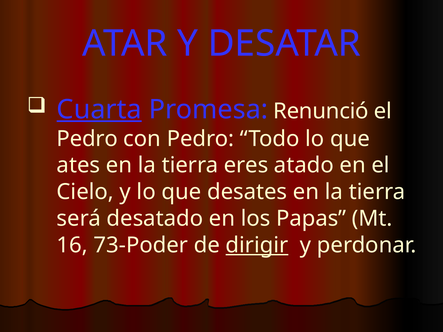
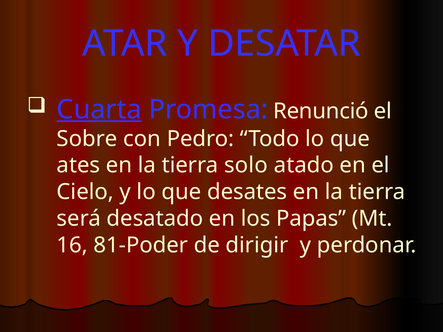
Pedro at (87, 139): Pedro -> Sobre
eres: eres -> solo
73-Poder: 73-Poder -> 81-Poder
dirigir underline: present -> none
